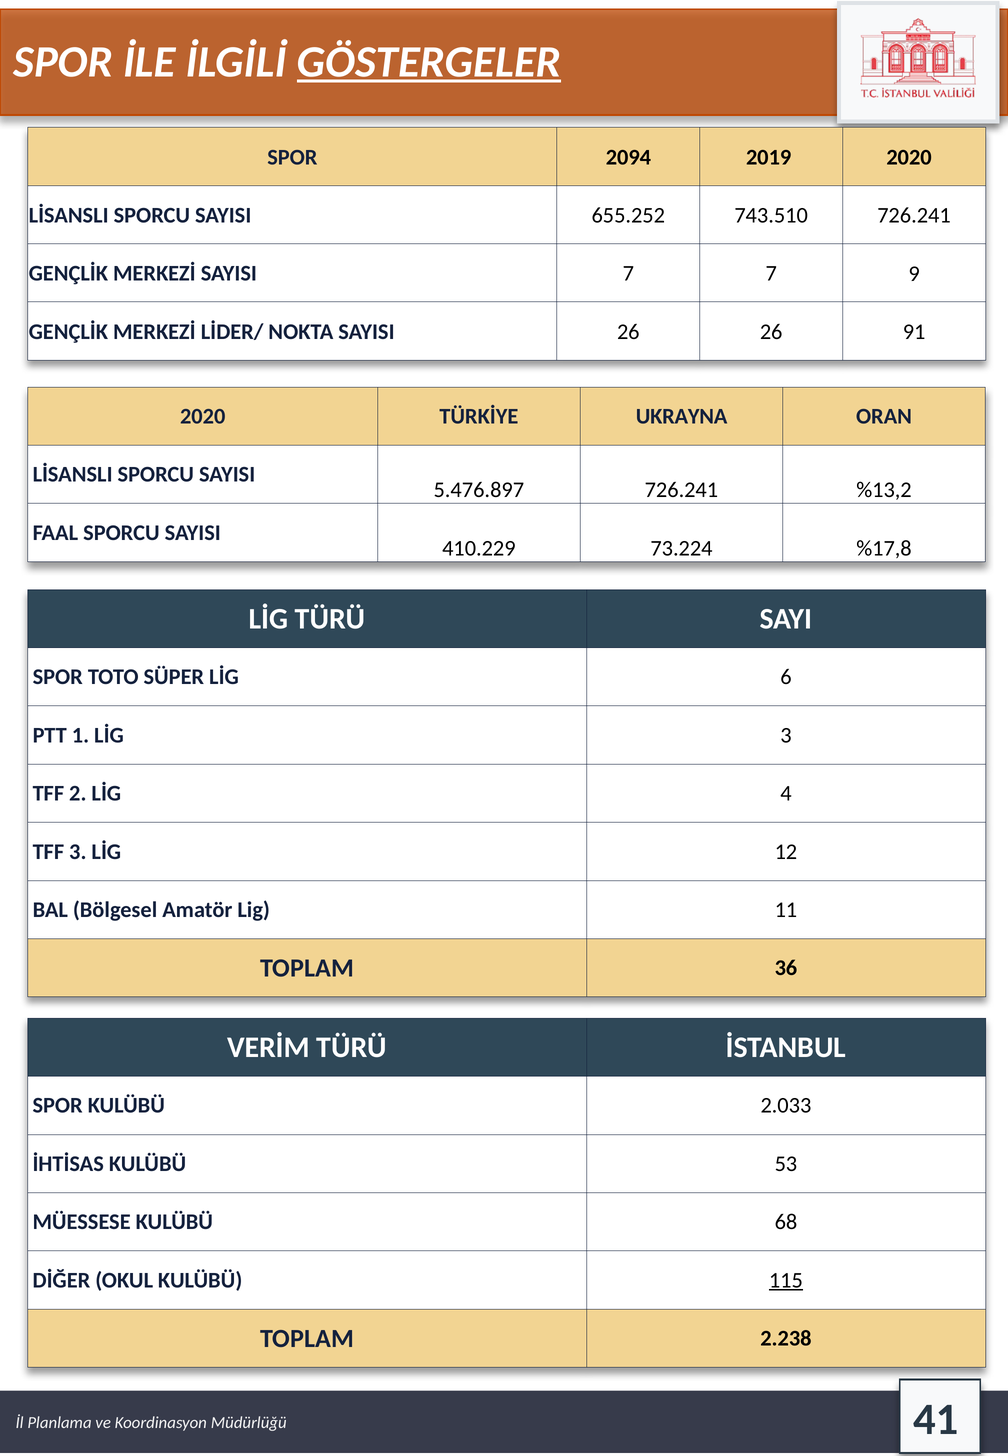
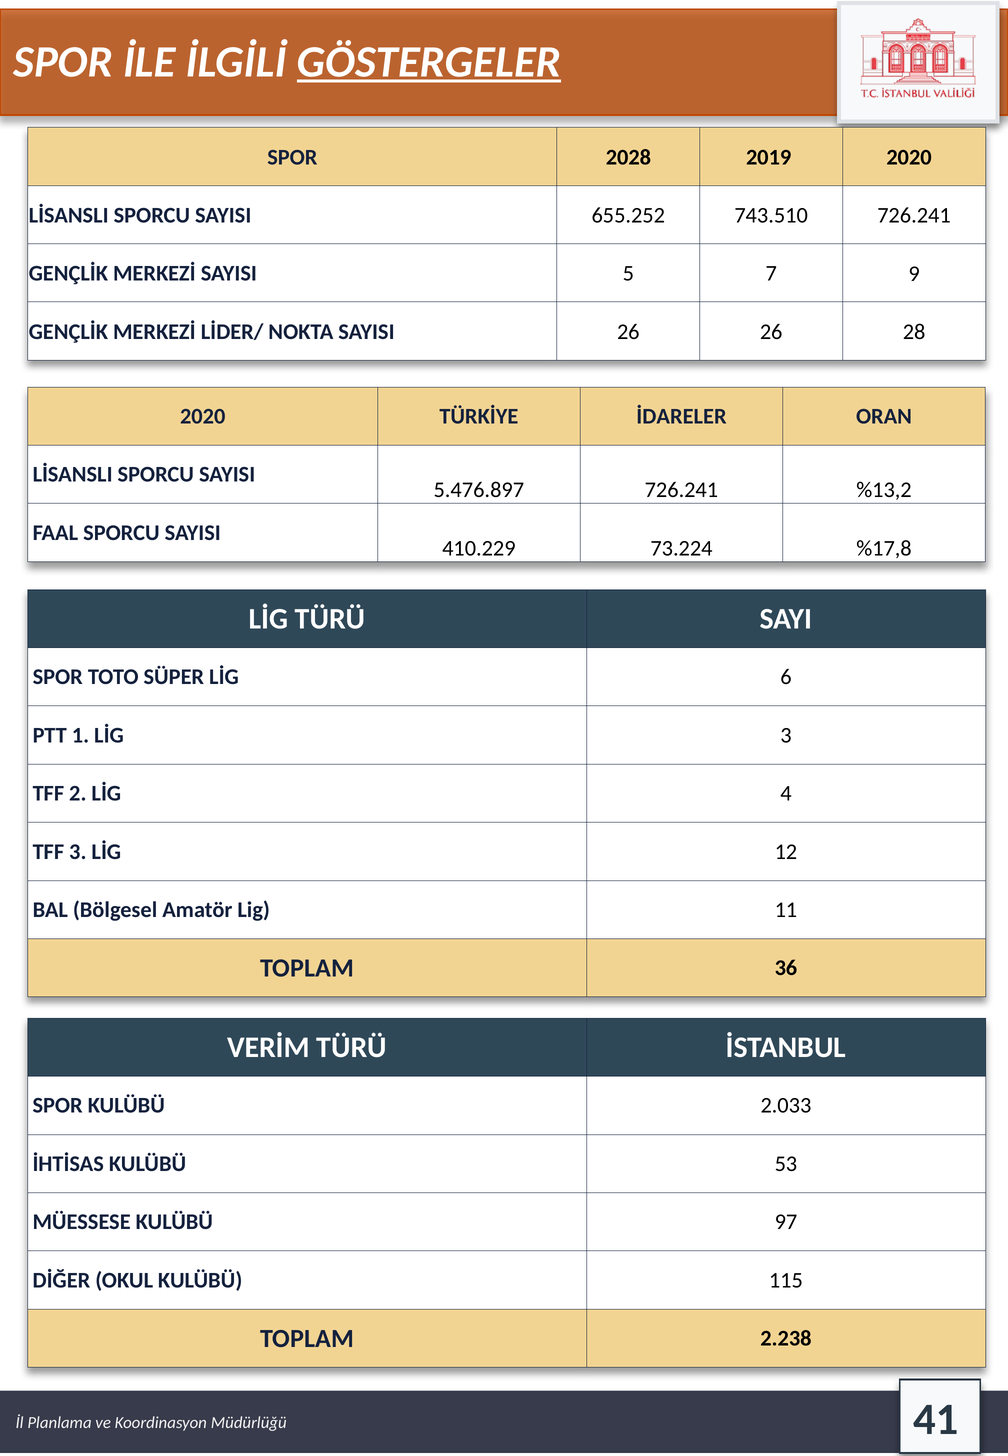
2094: 2094 -> 2028
SAYISI 7: 7 -> 5
91: 91 -> 28
UKRAYNA: UKRAYNA -> İDARELER
68: 68 -> 97
115 underline: present -> none
